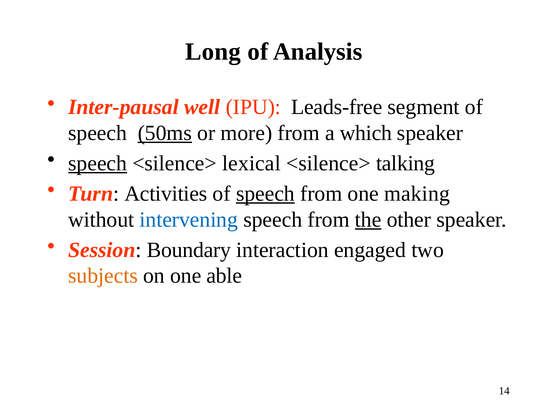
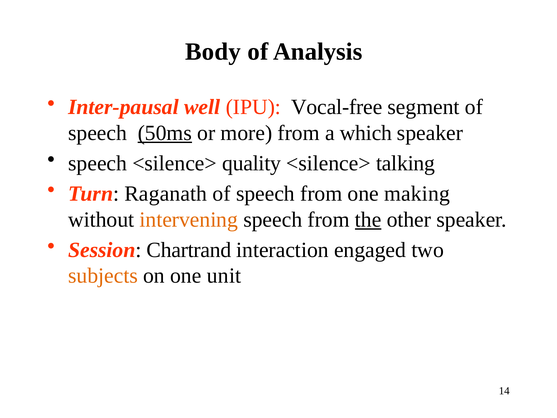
Long: Long -> Body
Leads-free: Leads-free -> Vocal-free
speech at (98, 163) underline: present -> none
lexical: lexical -> quality
Activities: Activities -> Raganath
speech at (265, 194) underline: present -> none
intervening colour: blue -> orange
Boundary: Boundary -> Chartrand
able: able -> unit
